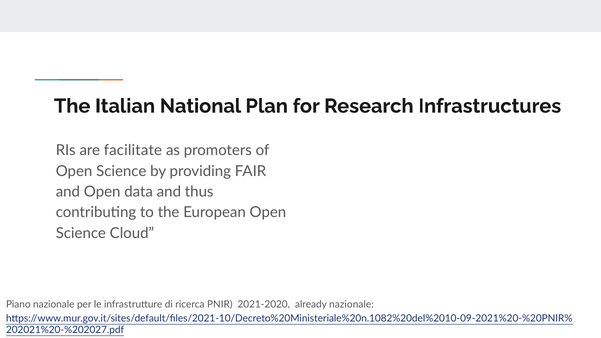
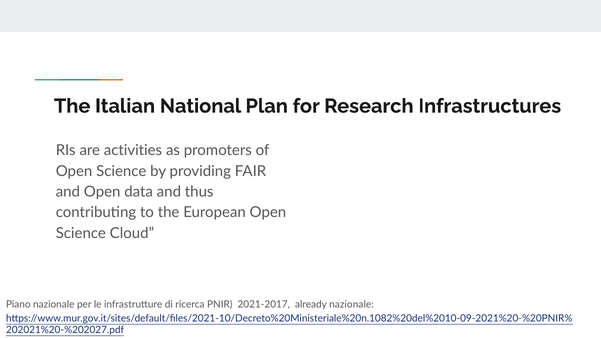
facilitate: facilitate -> activities
2021-2020: 2021-2020 -> 2021-2017
